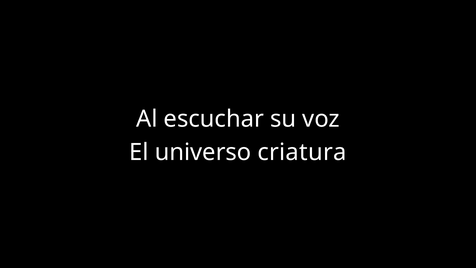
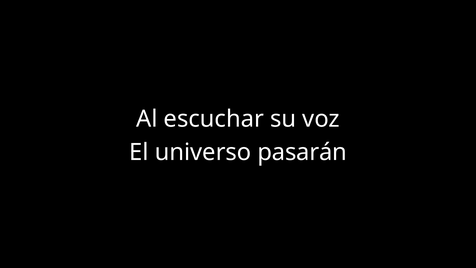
criatura: criatura -> pasarán
